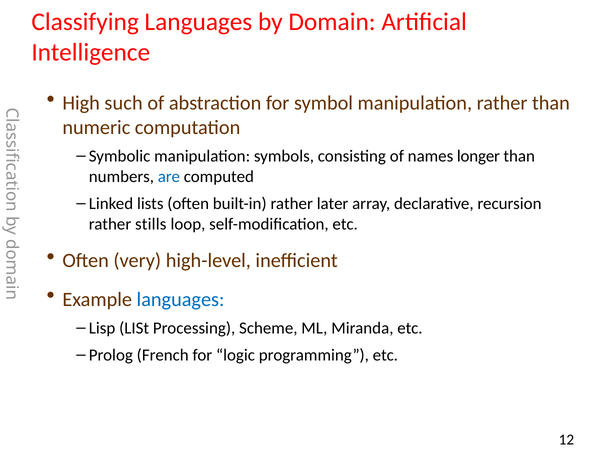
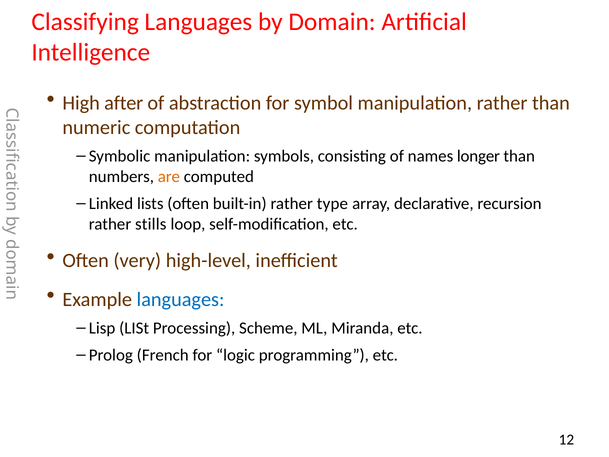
such: such -> after
are colour: blue -> orange
later: later -> type
